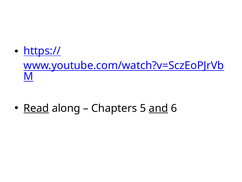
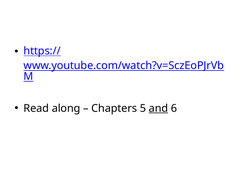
Read underline: present -> none
